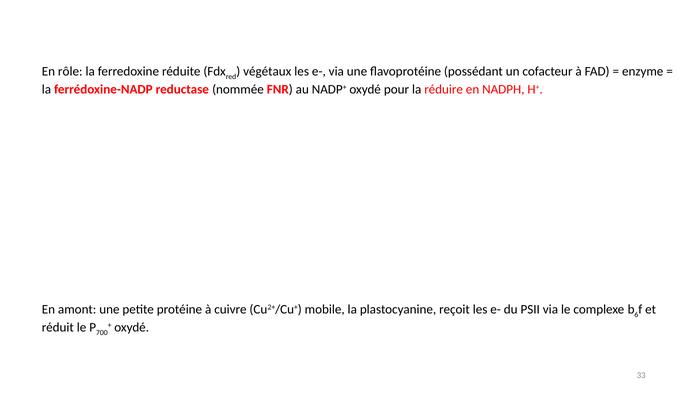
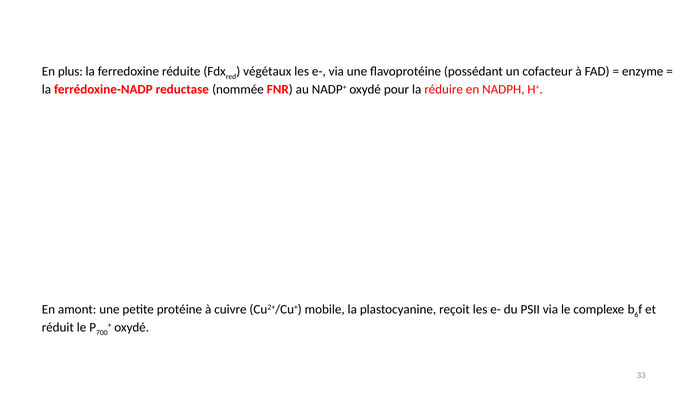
rôle: rôle -> plus
